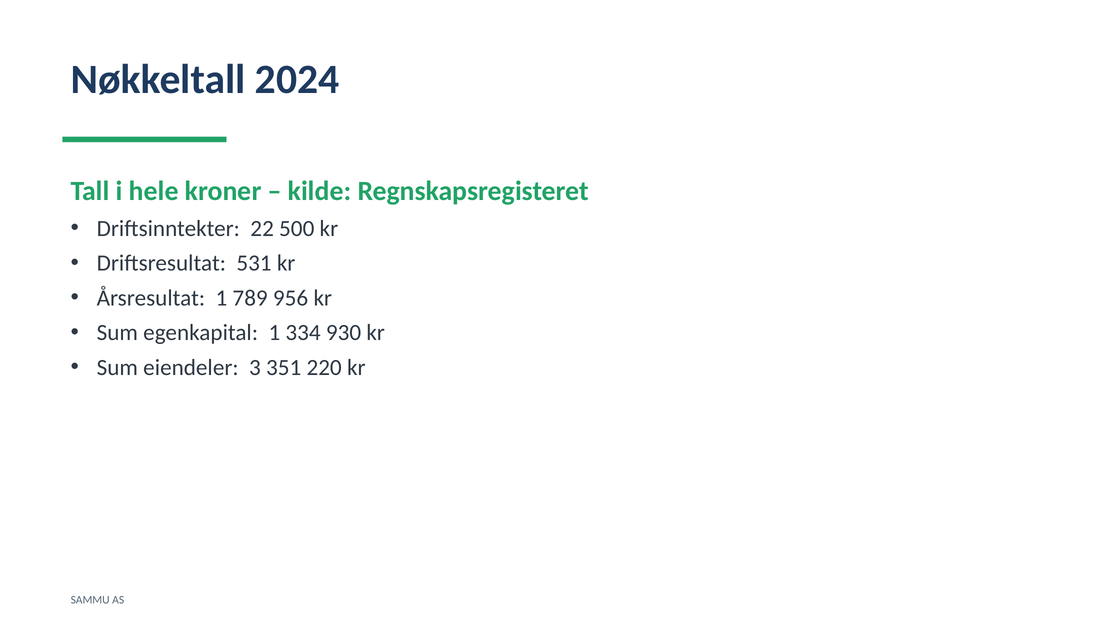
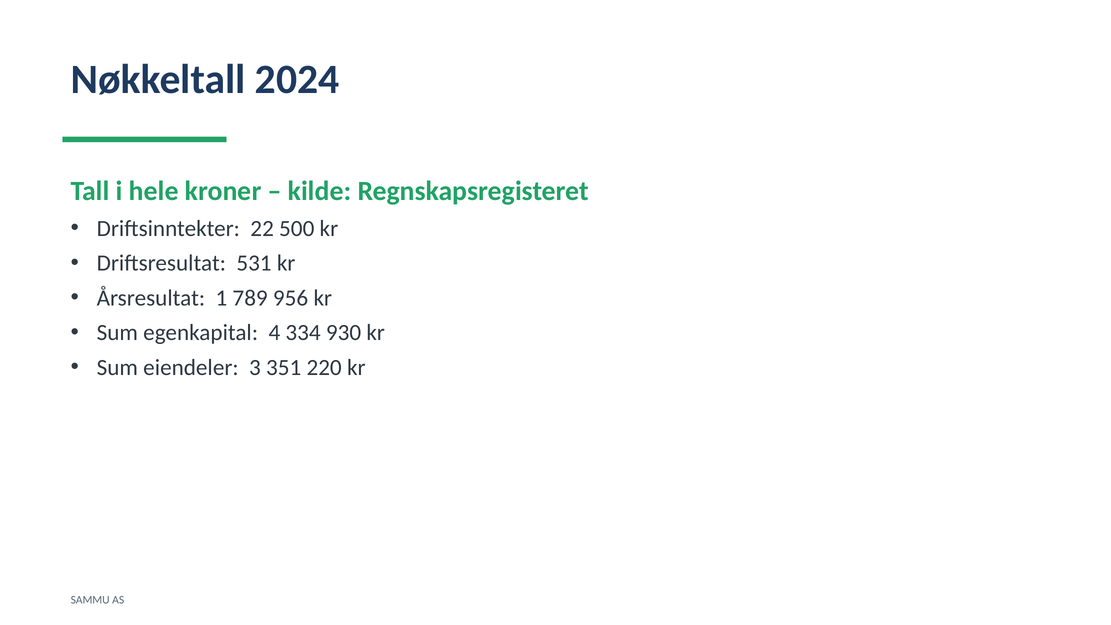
egenkapital 1: 1 -> 4
